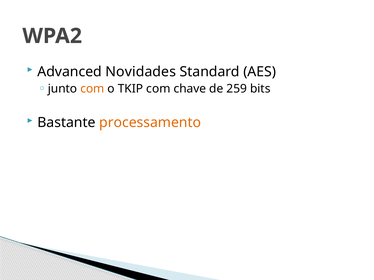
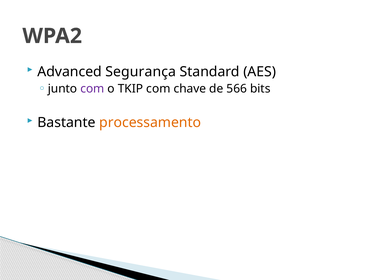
Novidades: Novidades -> Segurança
com at (92, 89) colour: orange -> purple
259: 259 -> 566
